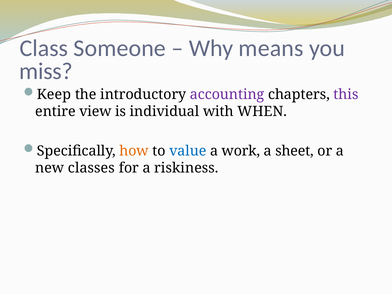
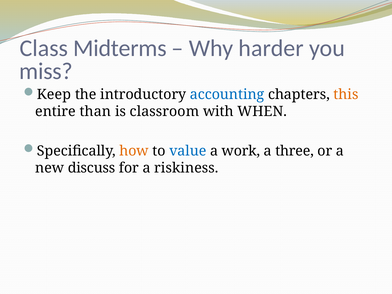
Someone: Someone -> Midterms
means: means -> harder
accounting colour: purple -> blue
this colour: purple -> orange
view: view -> than
individual: individual -> classroom
sheet: sheet -> three
classes: classes -> discuss
